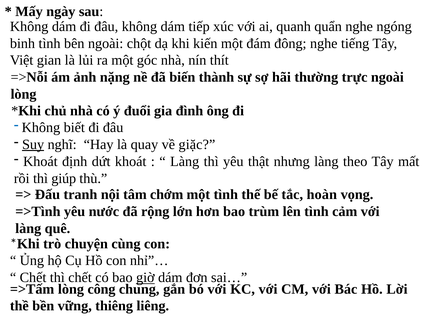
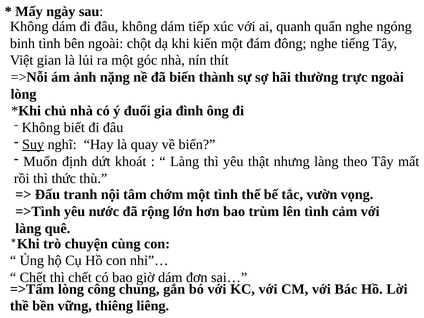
về giặc: giặc -> biến
Khoát at (40, 161): Khoát -> Muốn
giúp: giúp -> thức
hoàn: hoàn -> vườn
giờ underline: present -> none
